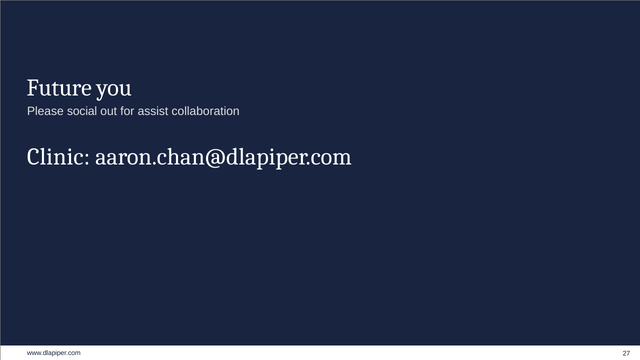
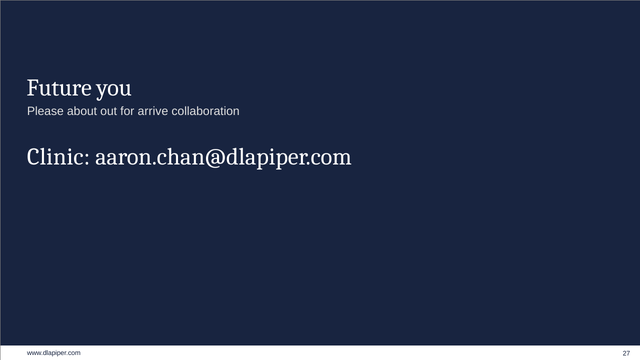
social: social -> about
assist: assist -> arrive
